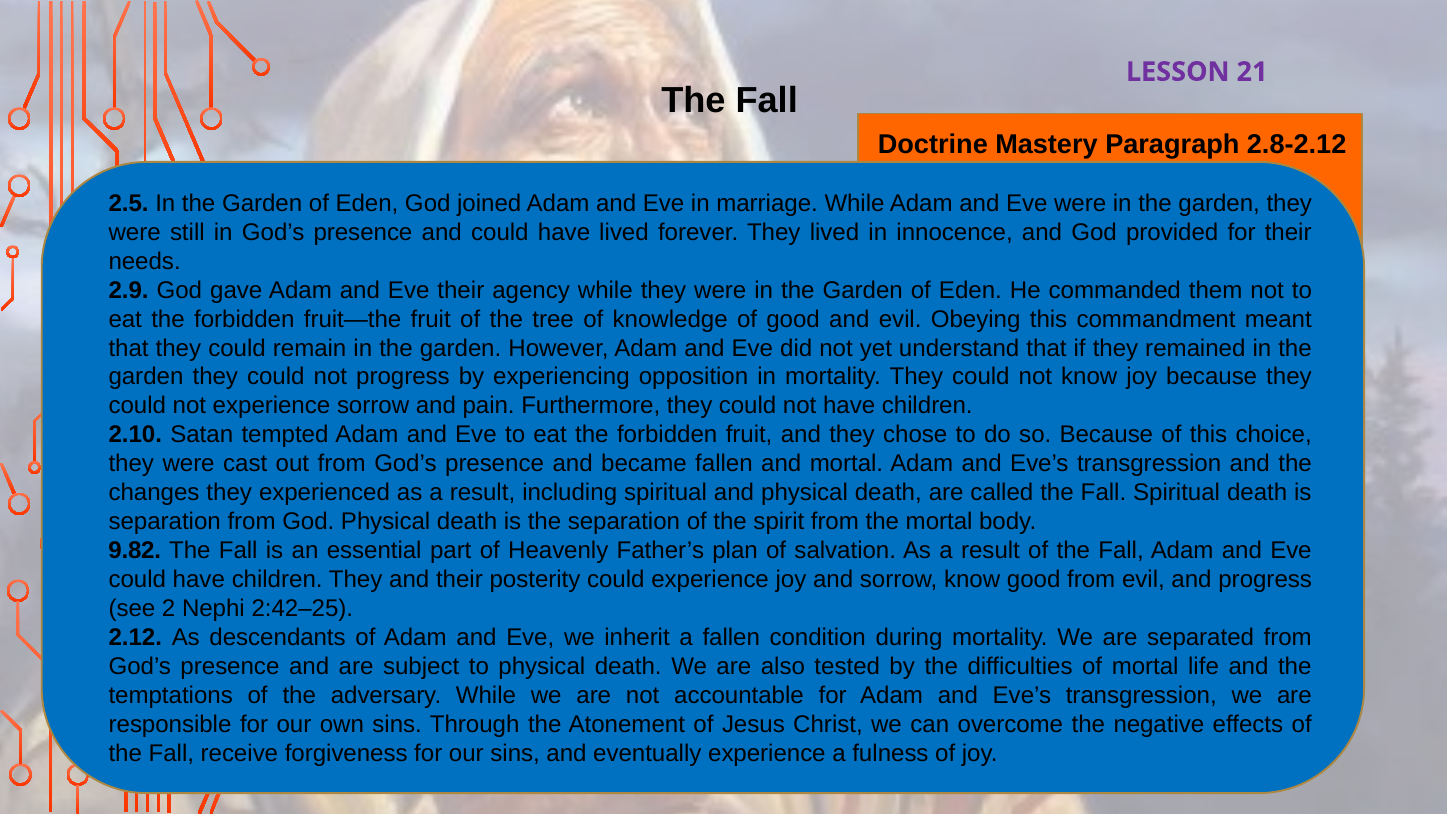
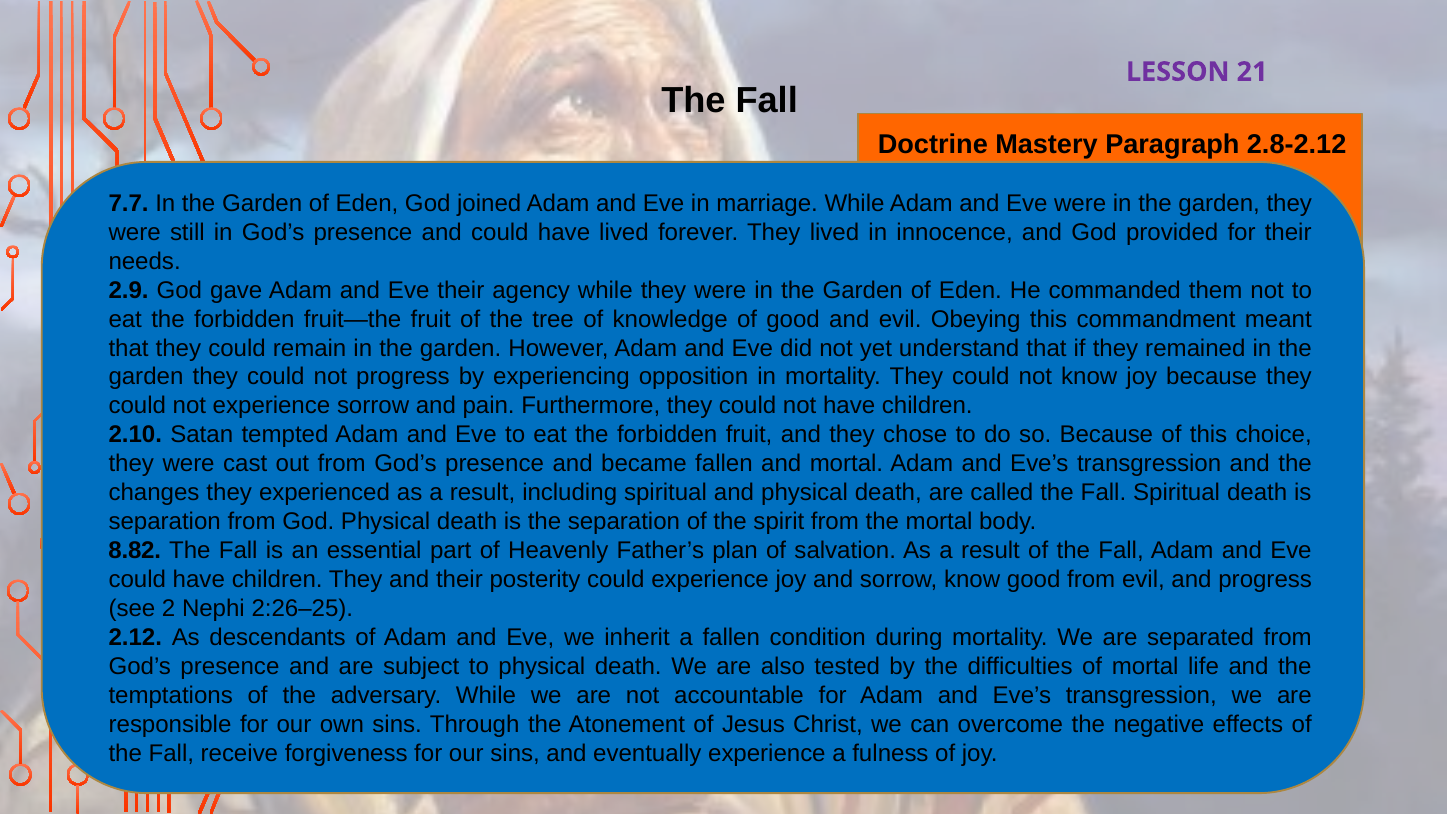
2.5: 2.5 -> 7.7
9.82: 9.82 -> 8.82
2:42–25: 2:42–25 -> 2:26–25
